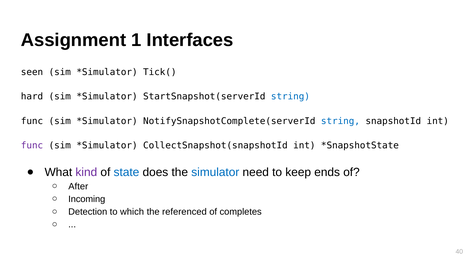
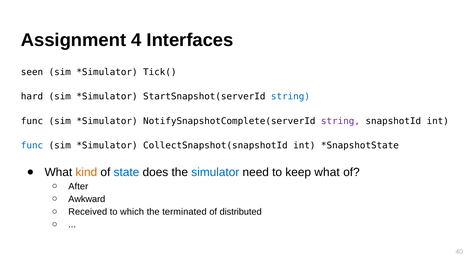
1: 1 -> 4
string at (340, 121) colour: blue -> purple
func at (32, 146) colour: purple -> blue
kind colour: purple -> orange
keep ends: ends -> what
Incoming: Incoming -> Awkward
Detection: Detection -> Received
referenced: referenced -> terminated
completes: completes -> distributed
